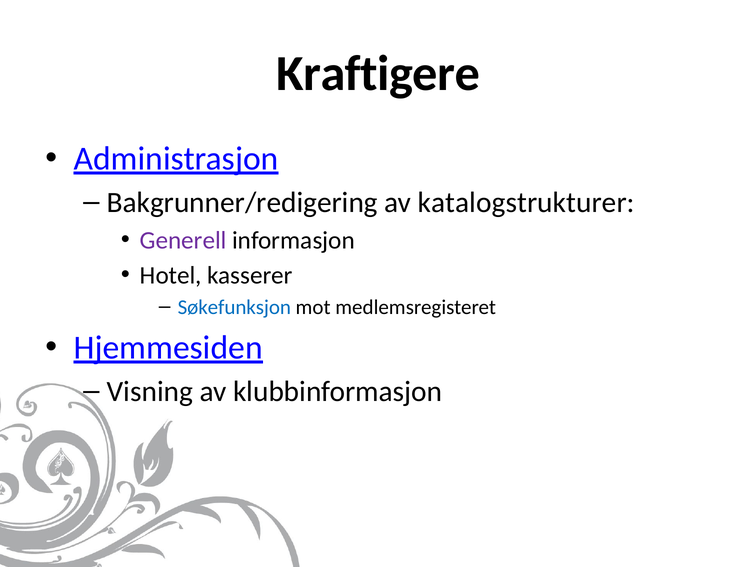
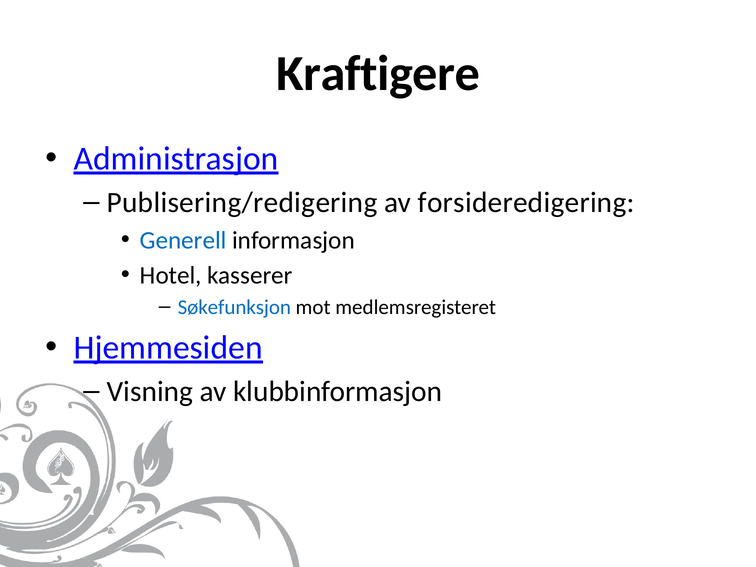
Bakgrunner/redigering: Bakgrunner/redigering -> Publisering/redigering
katalogstrukturer: katalogstrukturer -> forsideredigering
Generell colour: purple -> blue
